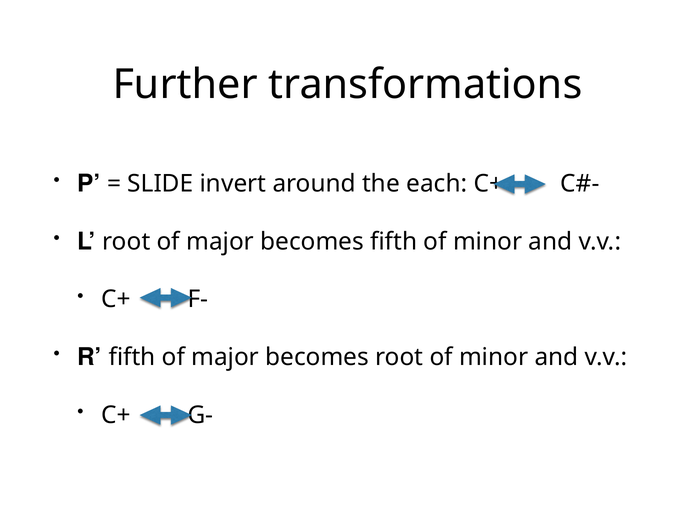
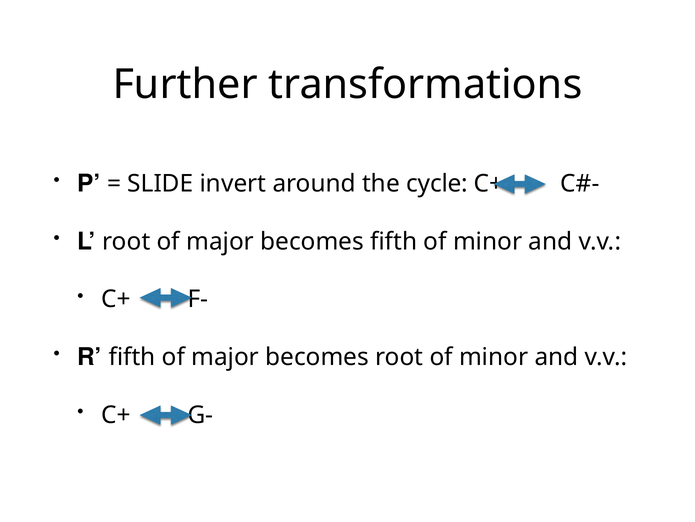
each: each -> cycle
